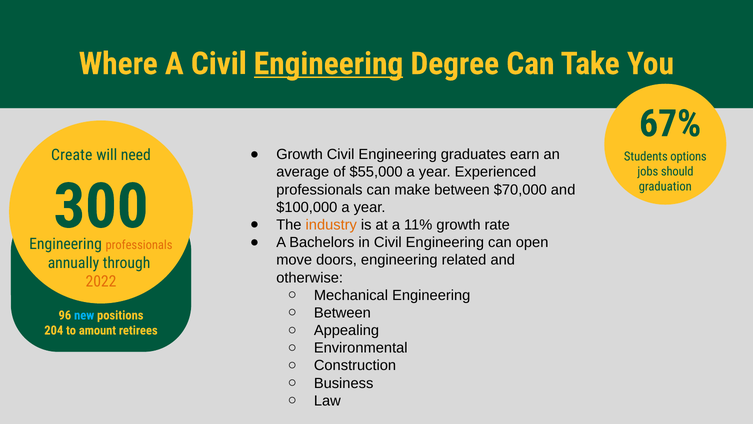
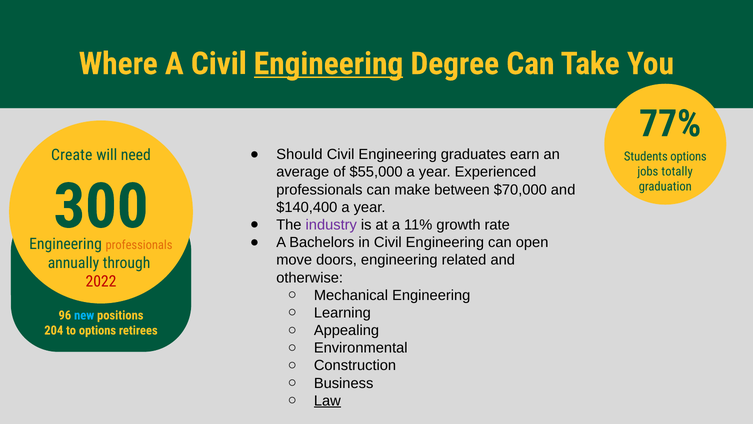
67%: 67% -> 77%
Growth at (300, 154): Growth -> Should
should: should -> totally
$100,000: $100,000 -> $140,400
industry colour: orange -> purple
2022 colour: orange -> red
Between at (342, 313): Between -> Learning
to amount: amount -> options
Law underline: none -> present
